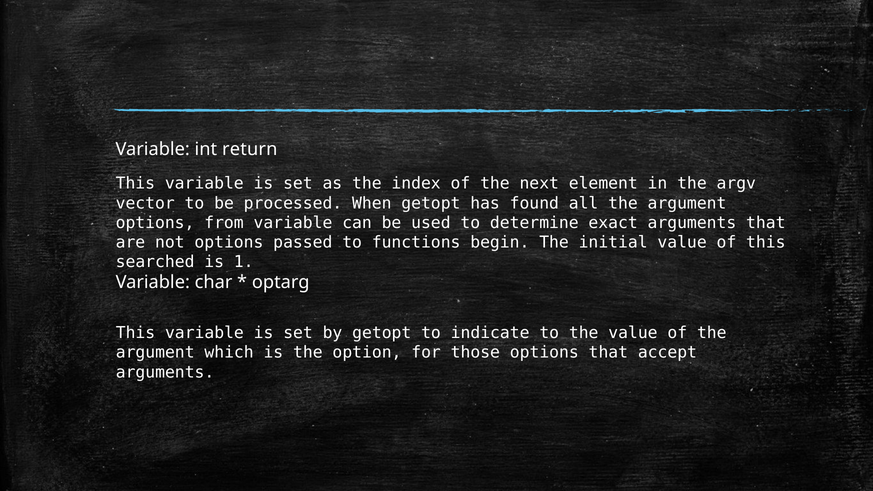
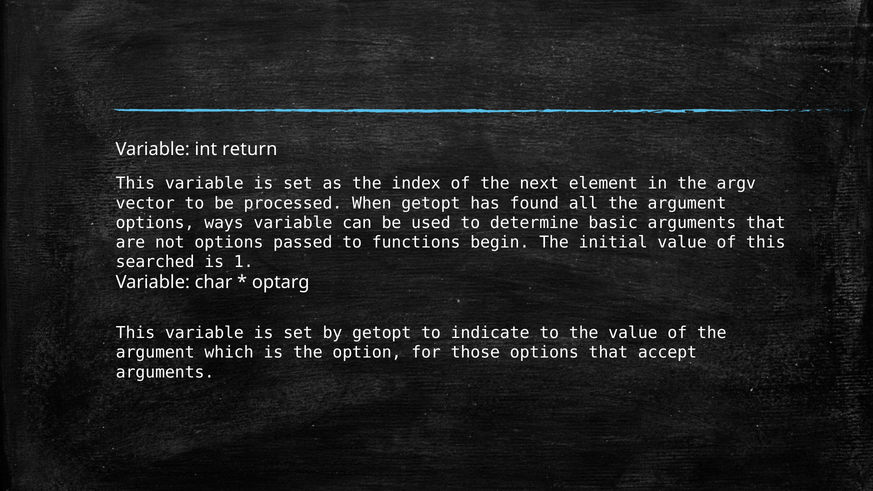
from: from -> ways
exact: exact -> basic
